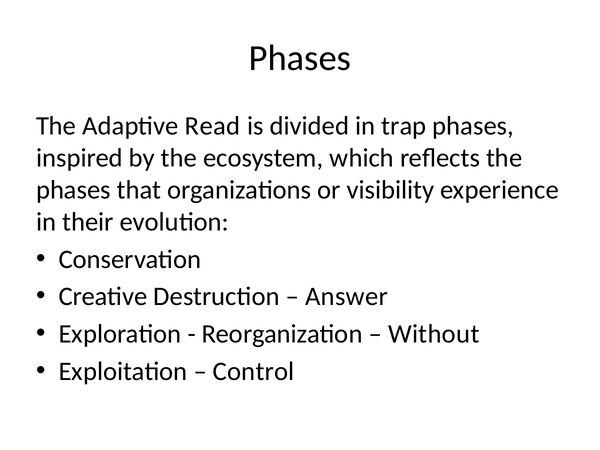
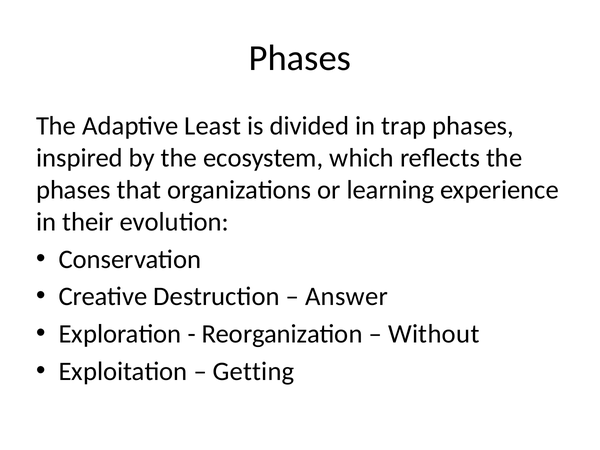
Read: Read -> Least
visibility: visibility -> learning
Control: Control -> Getting
